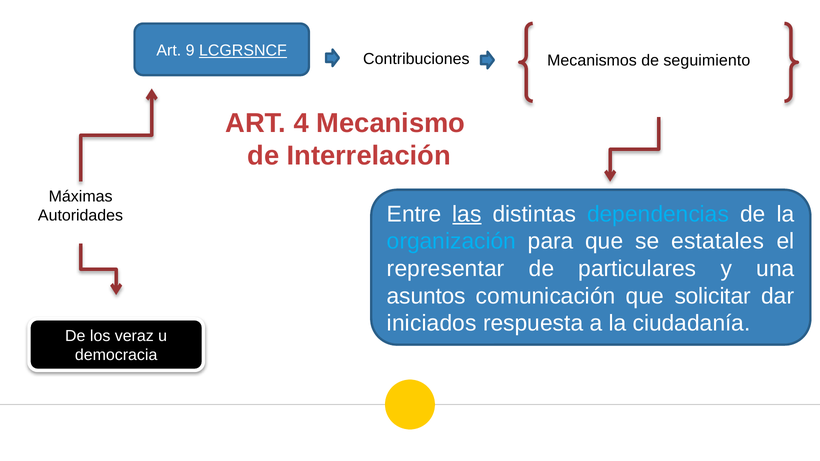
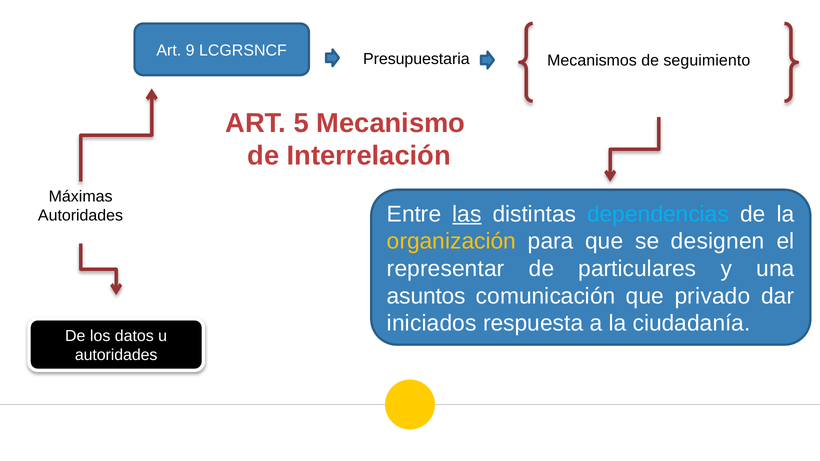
LCGRSNCF underline: present -> none
Contribuciones: Contribuciones -> Presupuestaria
4: 4 -> 5
organización colour: light blue -> yellow
estatales: estatales -> designen
solicitar: solicitar -> privado
veraz: veraz -> datos
democracia at (116, 355): democracia -> autoridades
